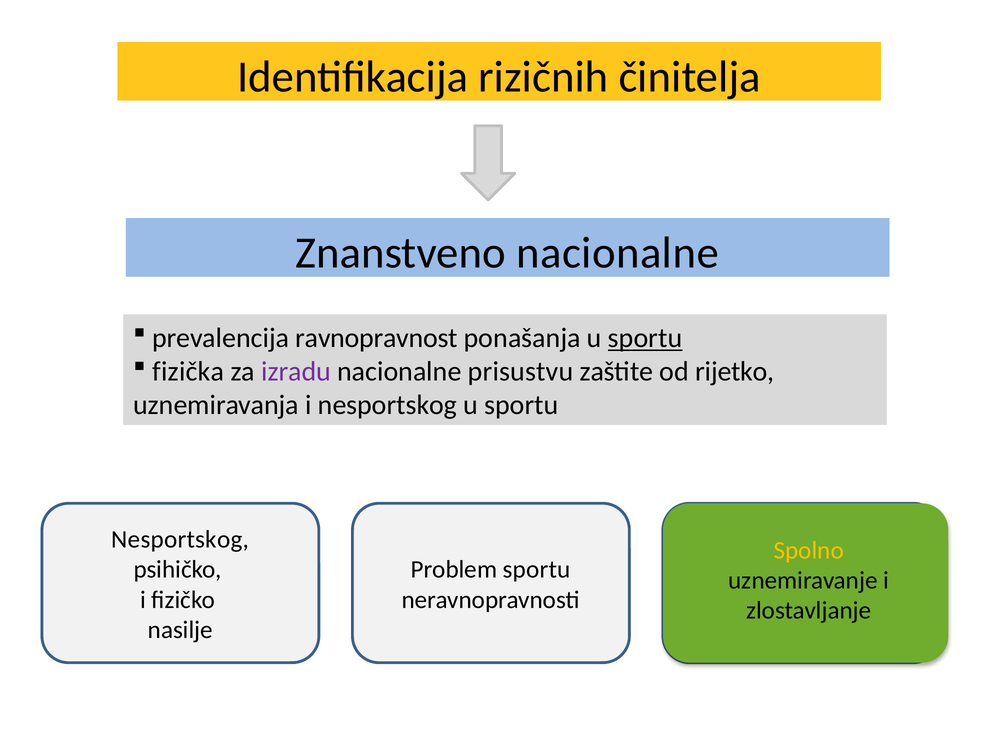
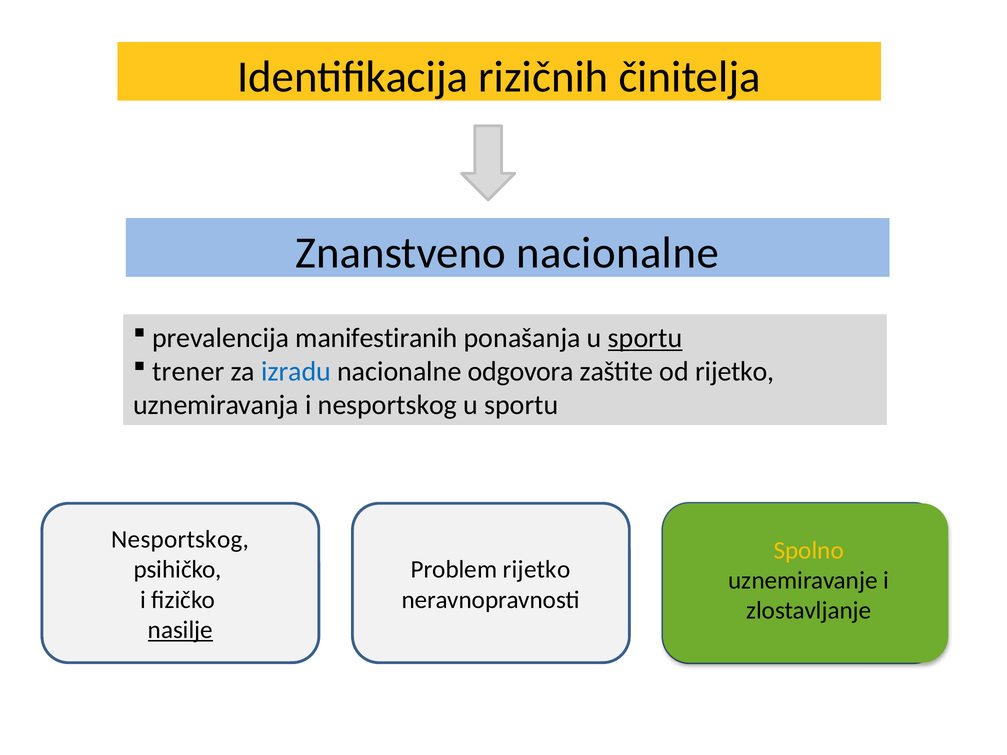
ravnopravnost: ravnopravnost -> manifestiranih
fizička: fizička -> trener
izradu colour: purple -> blue
prisustvu: prisustvu -> odgovora
Problem sportu: sportu -> rijetko
nasilje underline: none -> present
